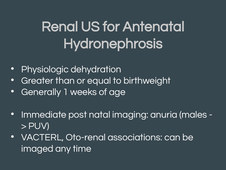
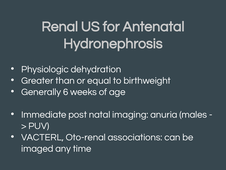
1: 1 -> 6
